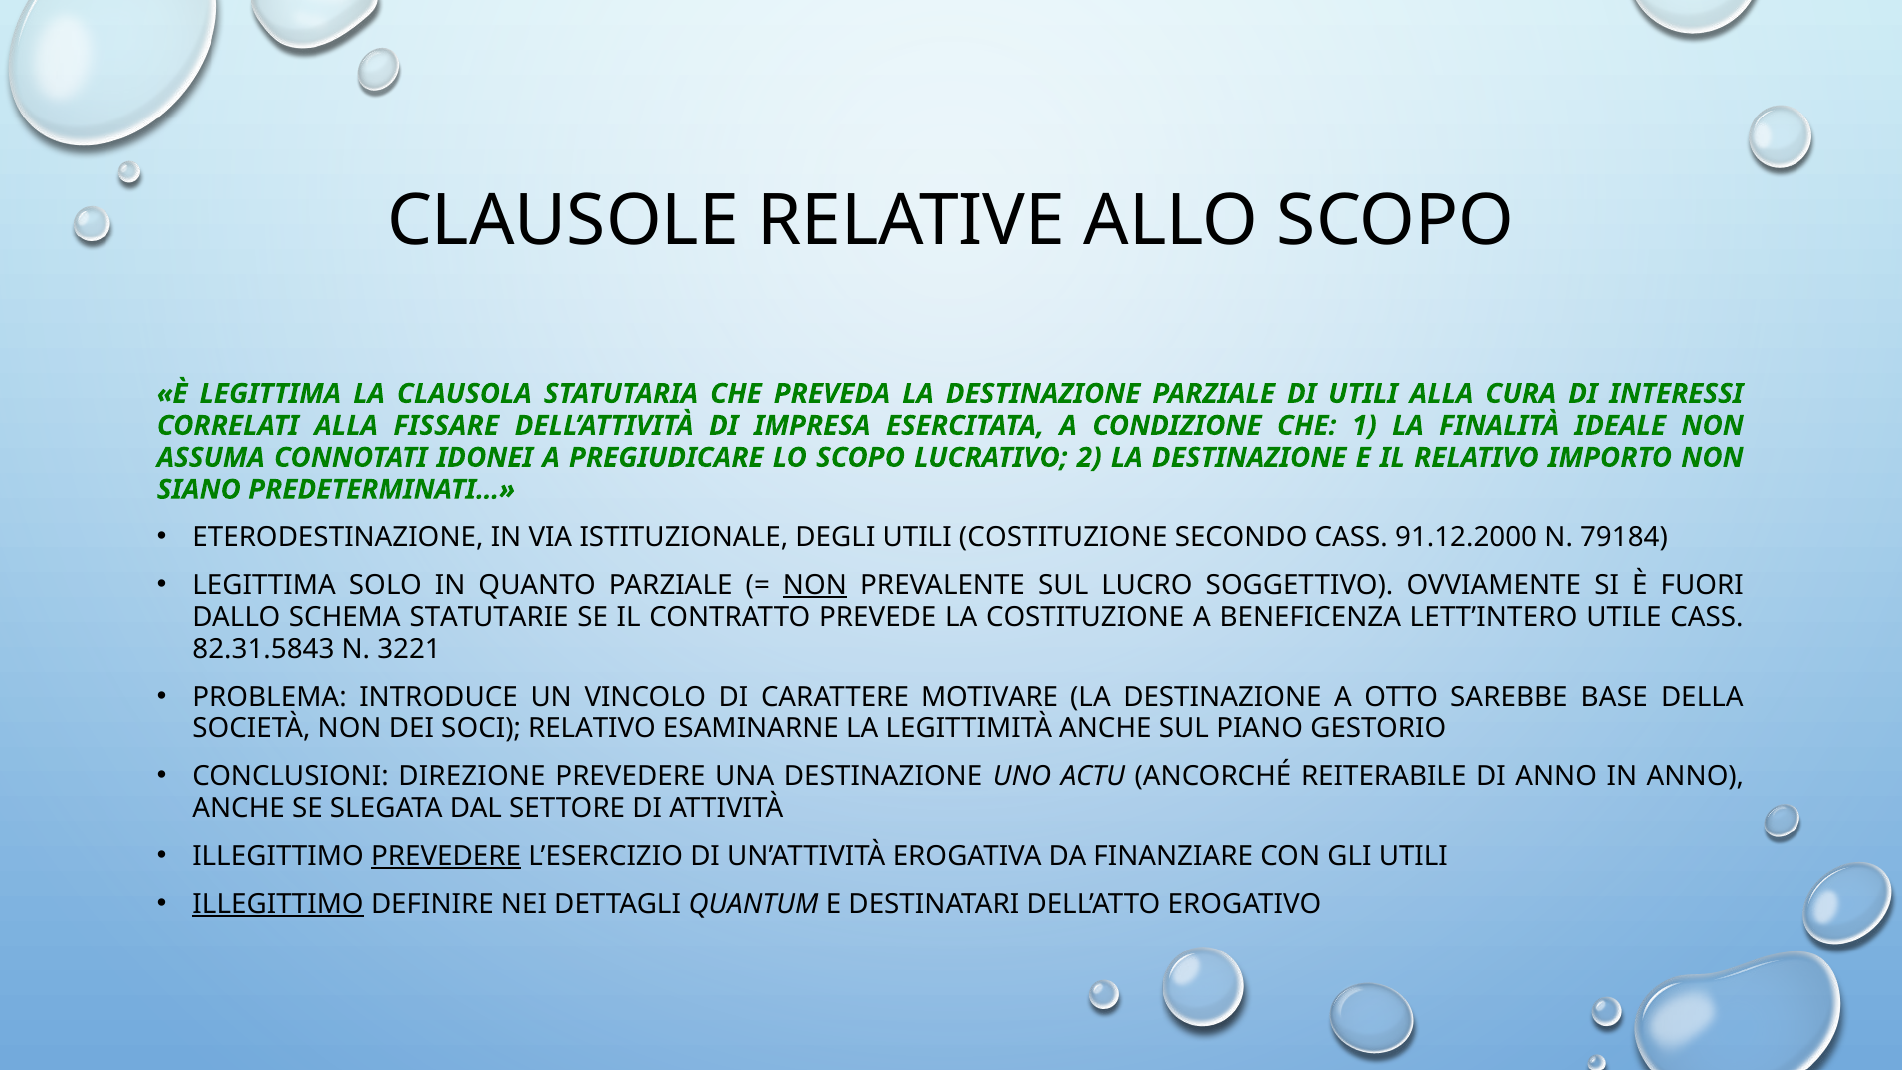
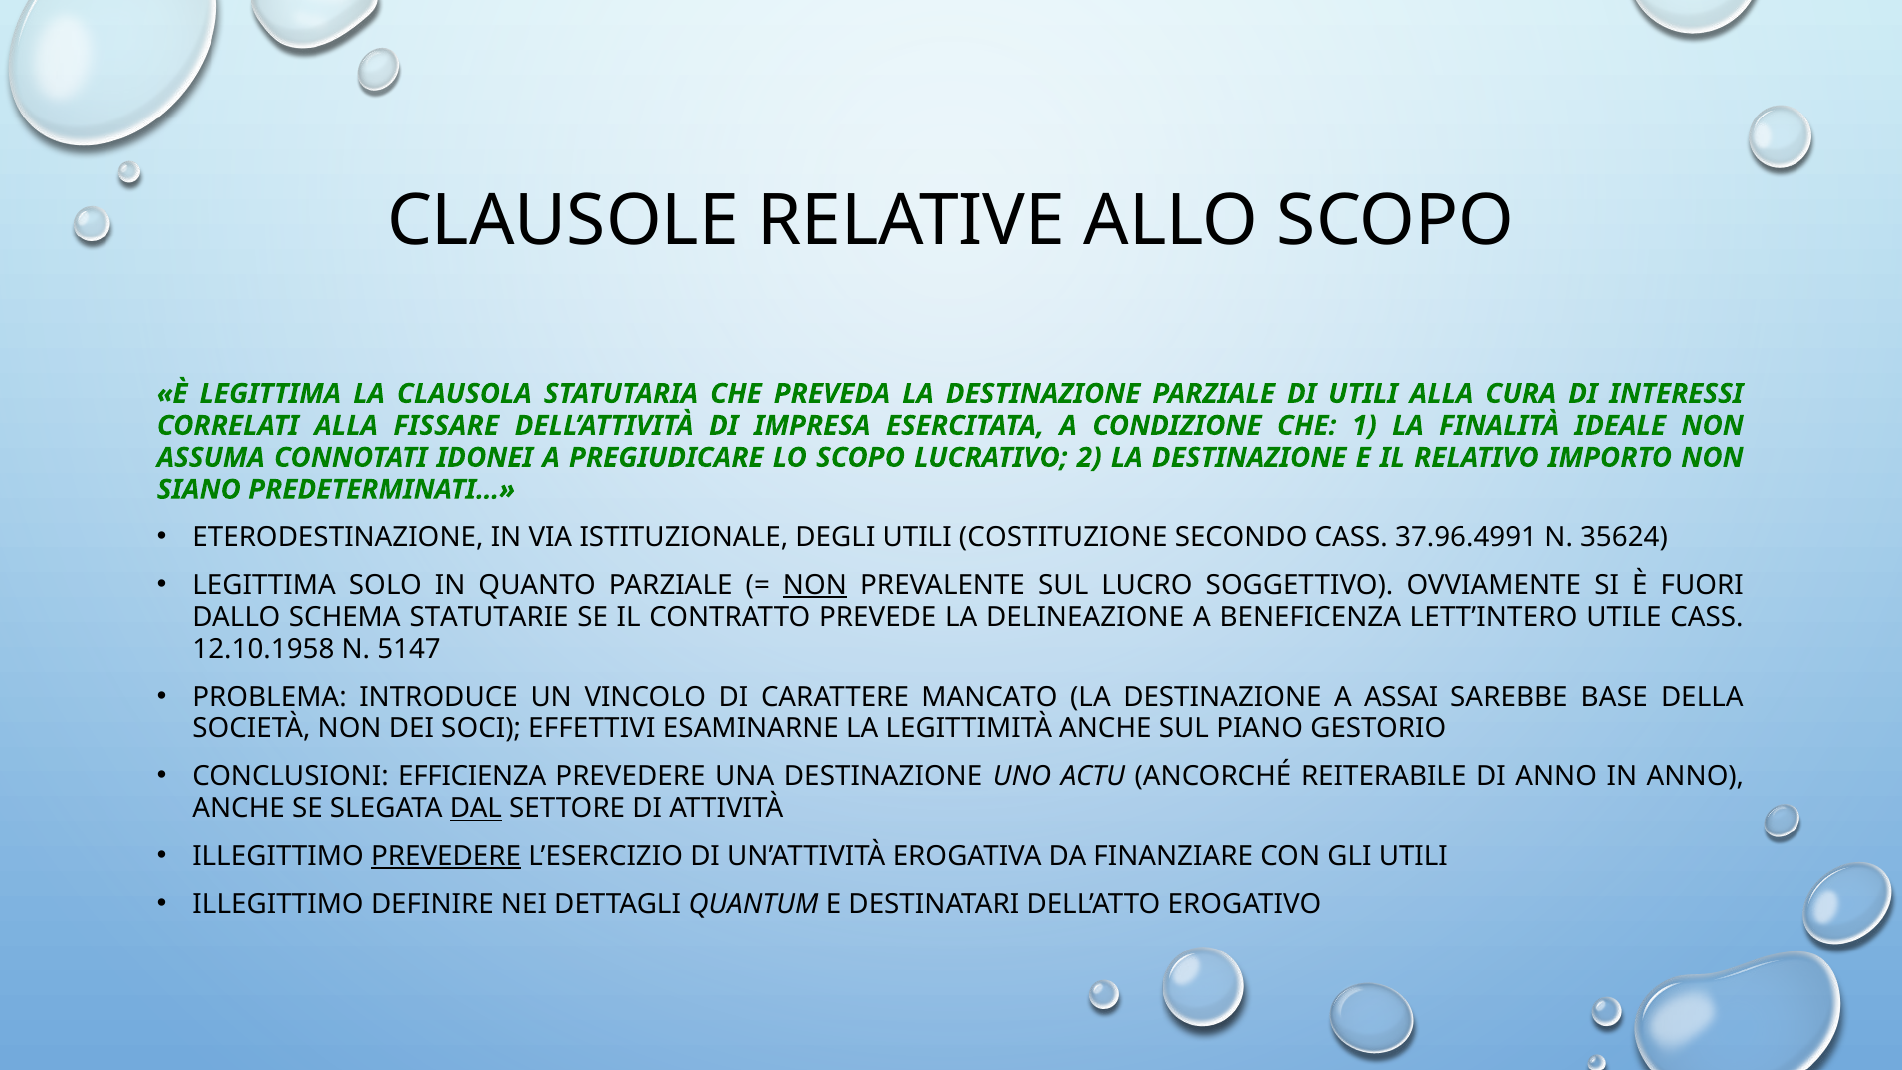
91.12.2000: 91.12.2000 -> 37.96.4991
79184: 79184 -> 35624
LA COSTITUZIONE: COSTITUZIONE -> DELINEAZIONE
82.31.5843: 82.31.5843 -> 12.10.1958
3221: 3221 -> 5147
MOTIVARE: MOTIVARE -> MANCATO
OTTO: OTTO -> ASSAI
SOCI RELATIVO: RELATIVO -> EFFETTIVI
DIREZIONE: DIREZIONE -> EFFICIENZA
DAL underline: none -> present
ILLEGITTIMO at (278, 904) underline: present -> none
